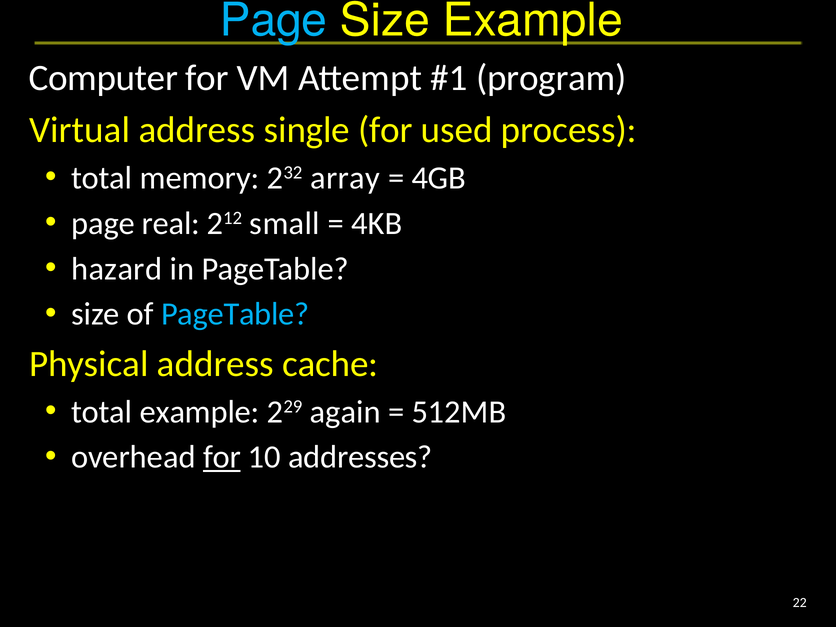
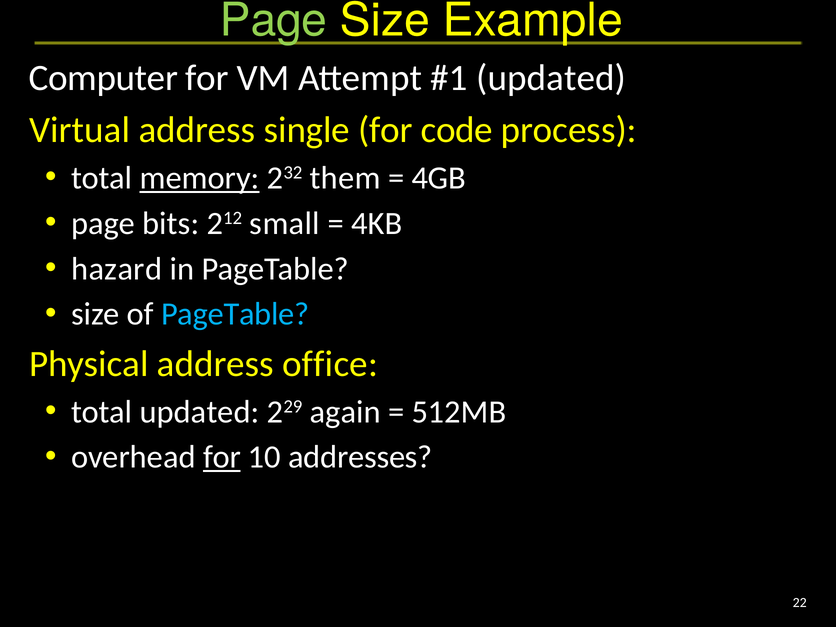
Page at (274, 21) colour: light blue -> light green
program at (551, 78): program -> updated
used: used -> code
memory underline: none -> present
array: array -> them
real: real -> bits
cache: cache -> office
total example: example -> updated
